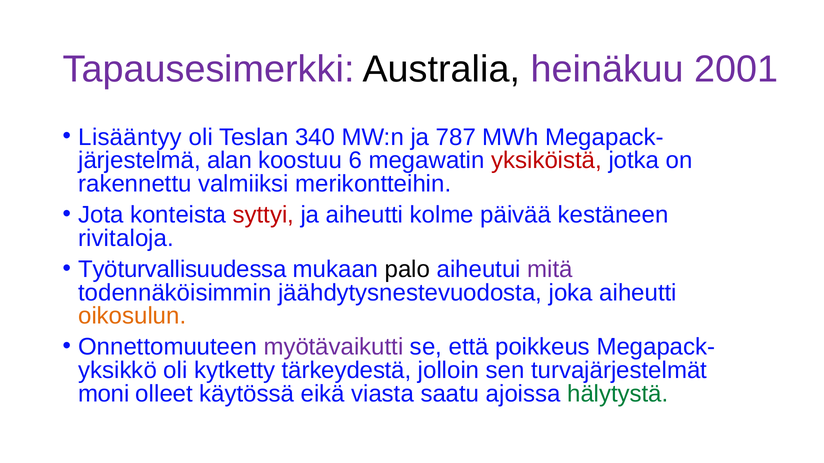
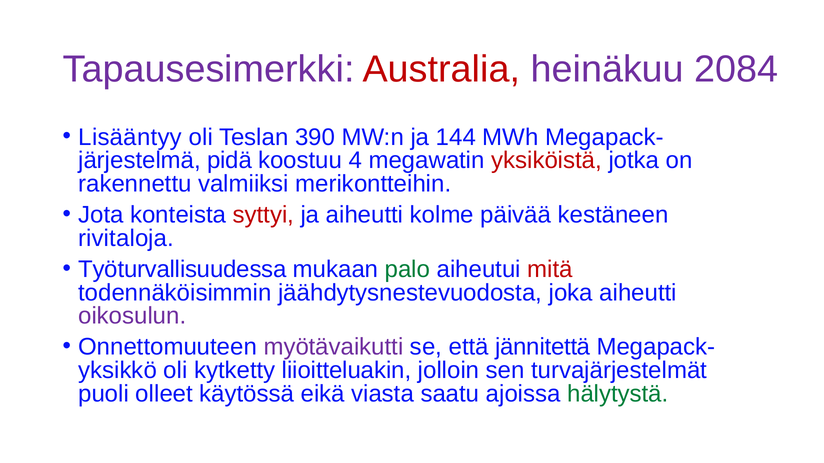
Australia colour: black -> red
2001: 2001 -> 2084
340: 340 -> 390
787: 787 -> 144
alan: alan -> pidä
6: 6 -> 4
palo colour: black -> green
mitä colour: purple -> red
oikosulun colour: orange -> purple
poikkeus: poikkeus -> jännitettä
tärkeydestä: tärkeydestä -> liioitteluakin
moni: moni -> puoli
